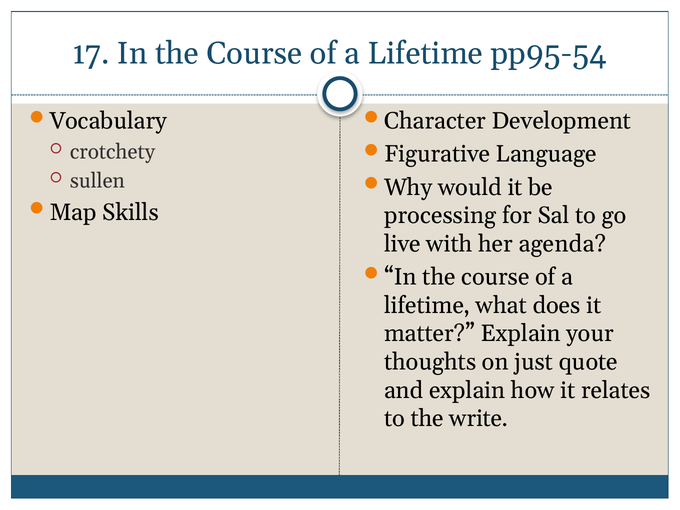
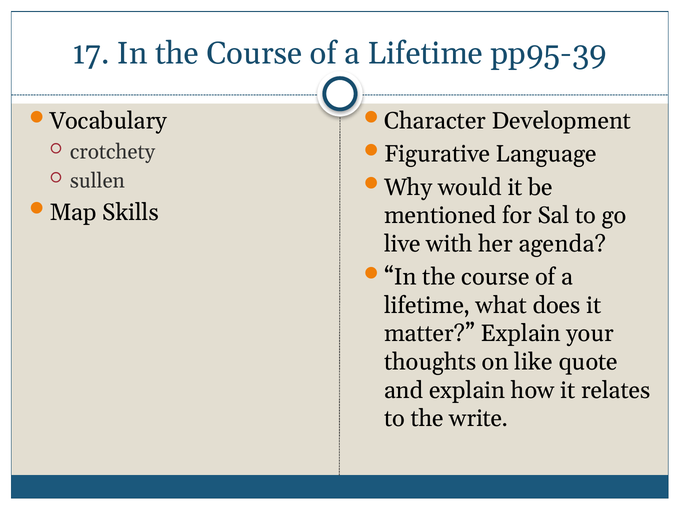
pp95-54: pp95-54 -> pp95-39
processing: processing -> mentioned
just: just -> like
